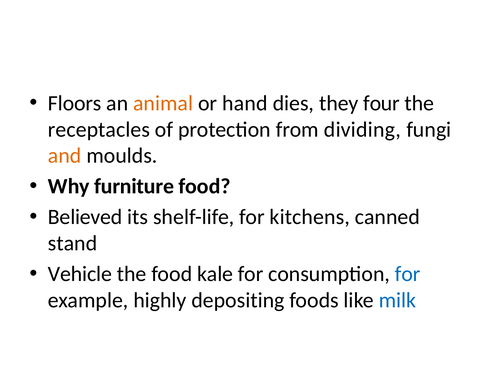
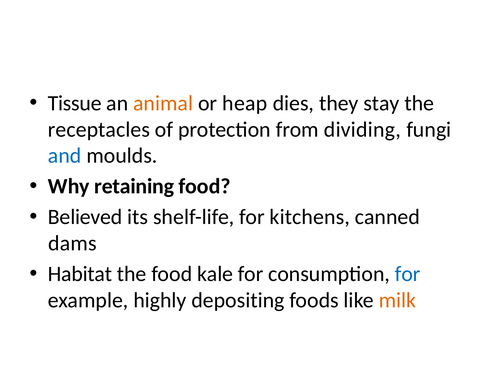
Floors: Floors -> Tissue
hand: hand -> heap
four: four -> stay
and colour: orange -> blue
furniture: furniture -> retaining
stand: stand -> dams
Vehicle: Vehicle -> Habitat
milk colour: blue -> orange
